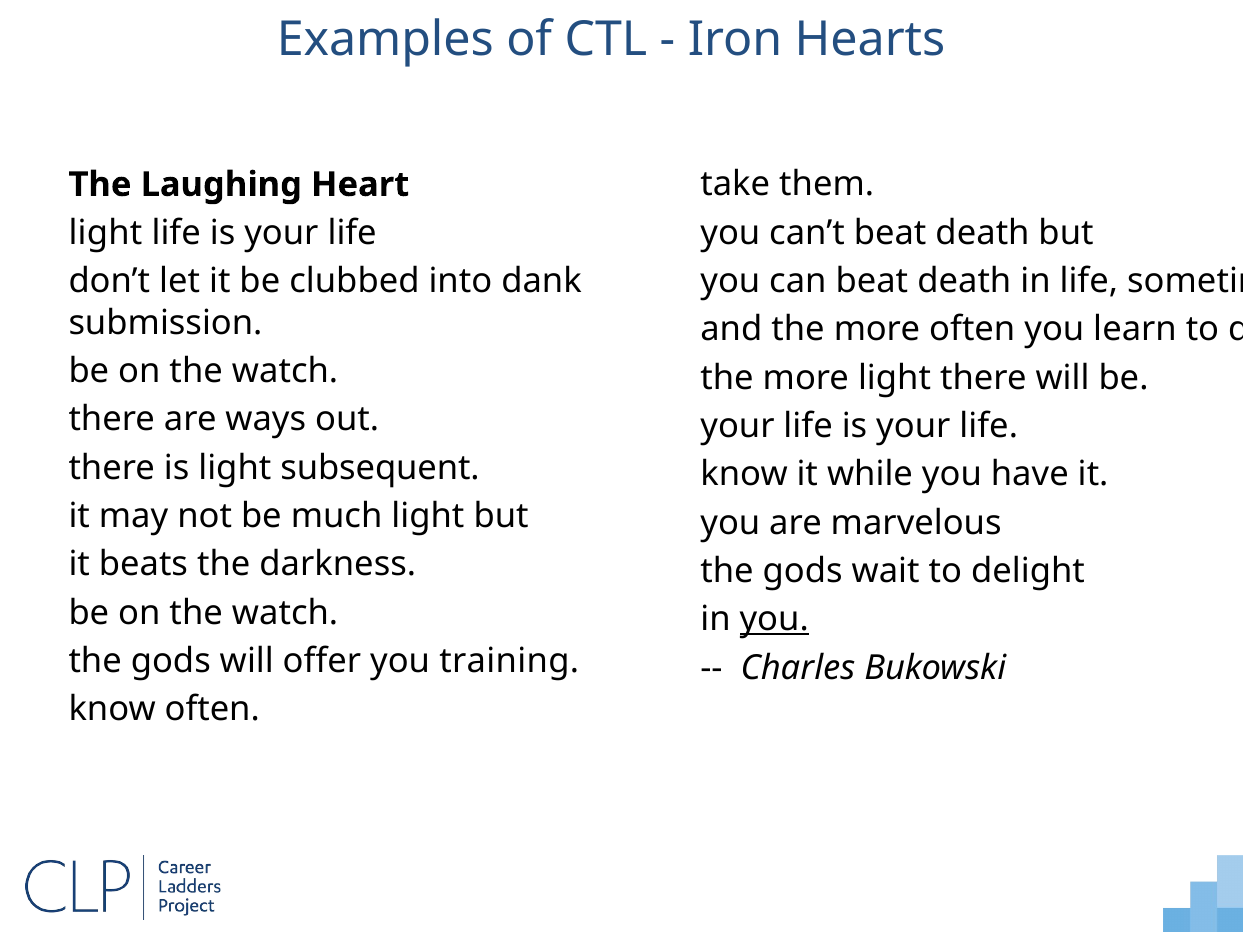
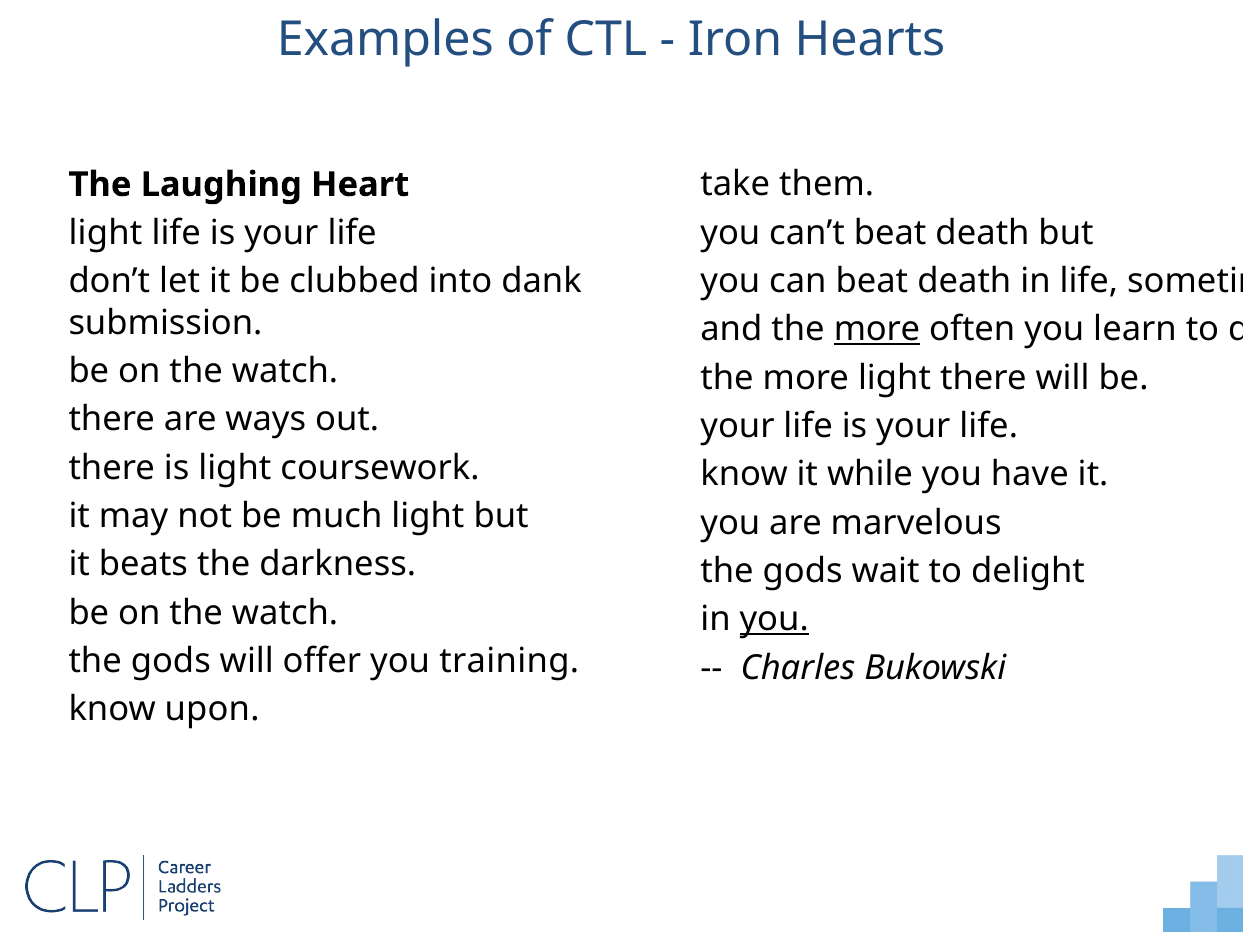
more at (877, 330) underline: none -> present
subsequent: subsequent -> coursework
know often: often -> upon
